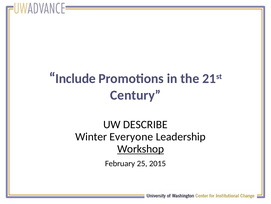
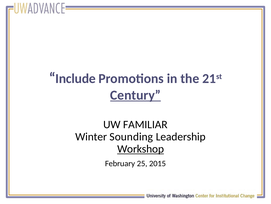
Century underline: none -> present
DESCRIBE: DESCRIBE -> FAMILIAR
Everyone: Everyone -> Sounding
